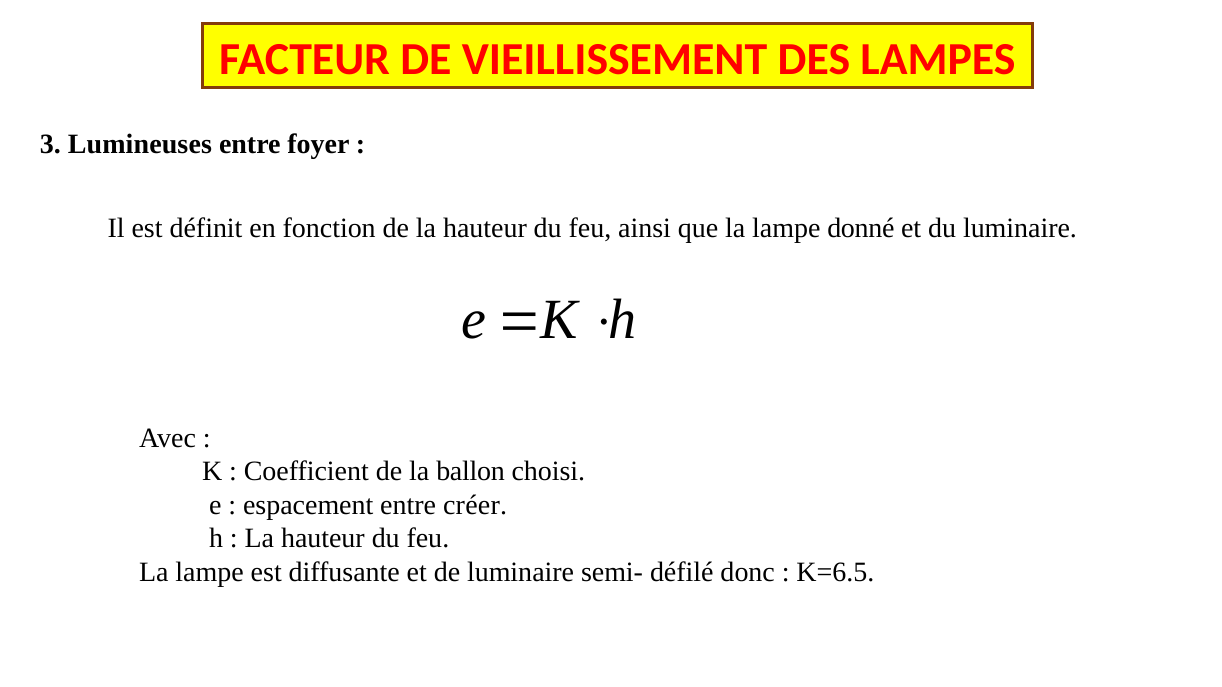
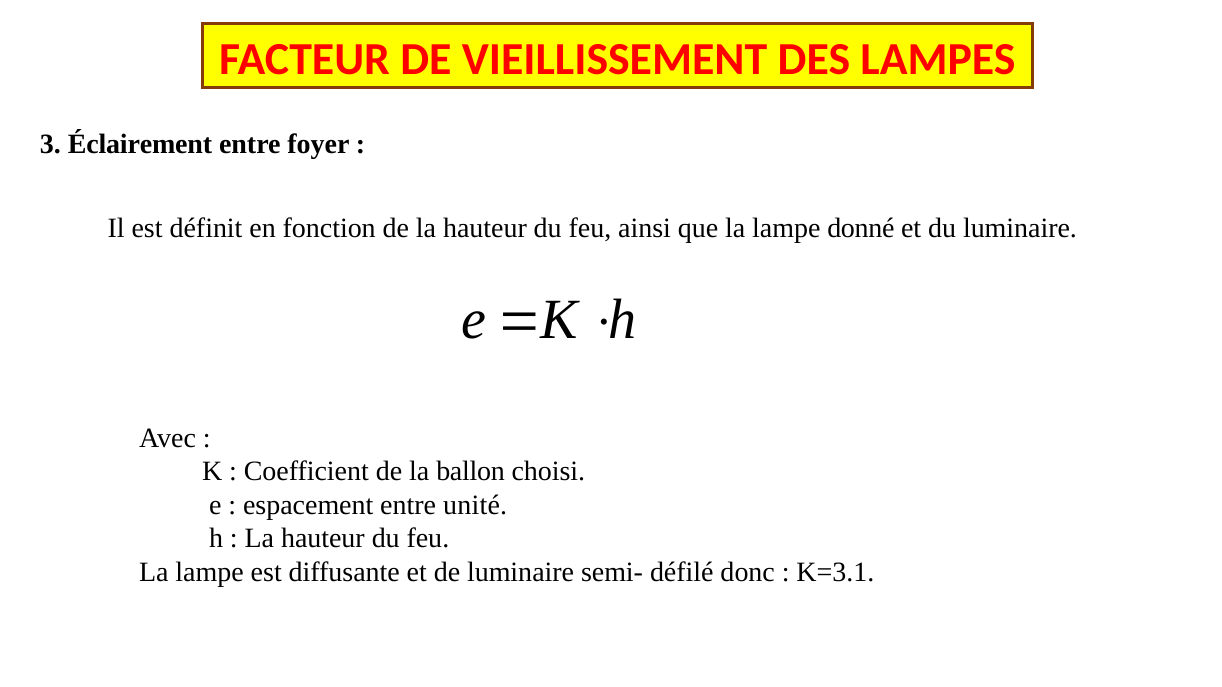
Lumineuses: Lumineuses -> Éclairement
créer: créer -> unité
K=6.5: K=6.5 -> K=3.1
